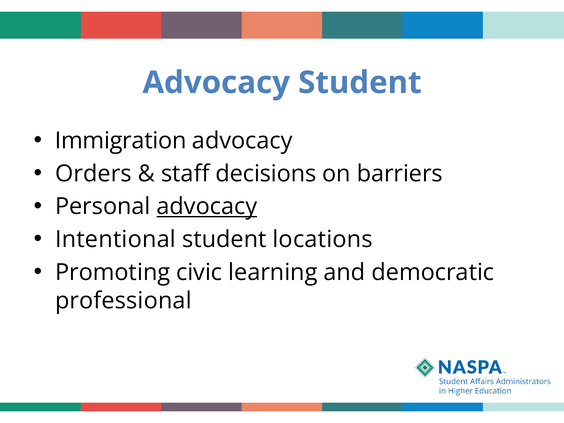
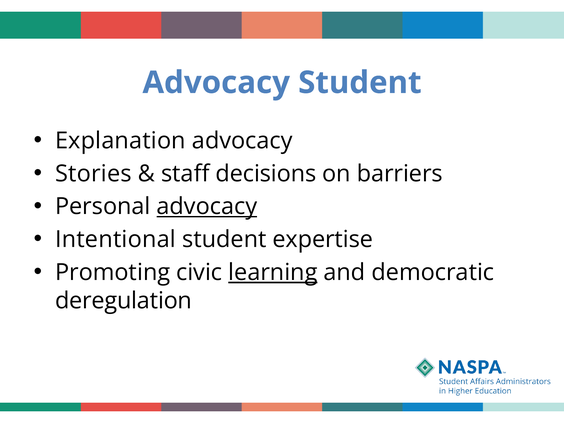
Immigration: Immigration -> Explanation
Orders: Orders -> Stories
locations: locations -> expertise
learning underline: none -> present
professional: professional -> deregulation
